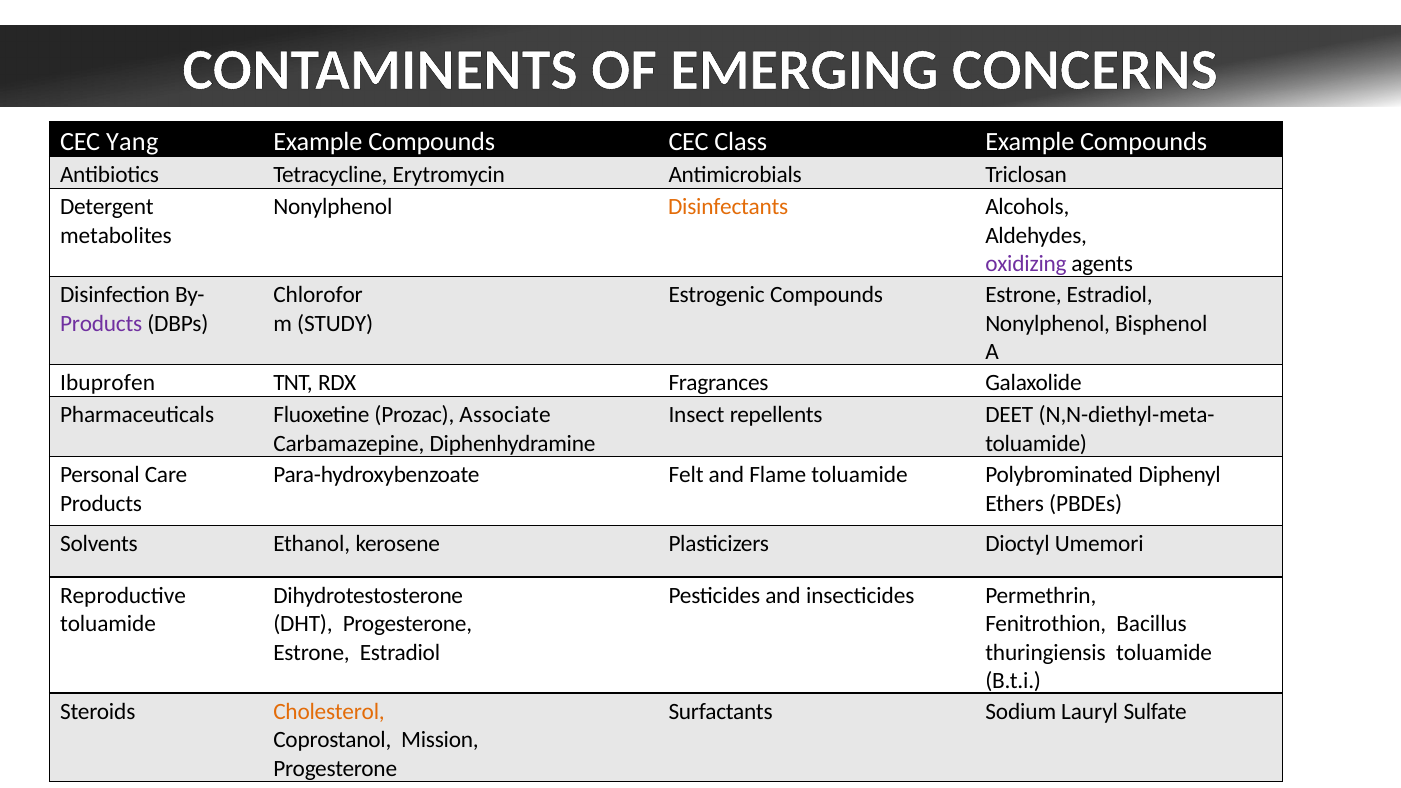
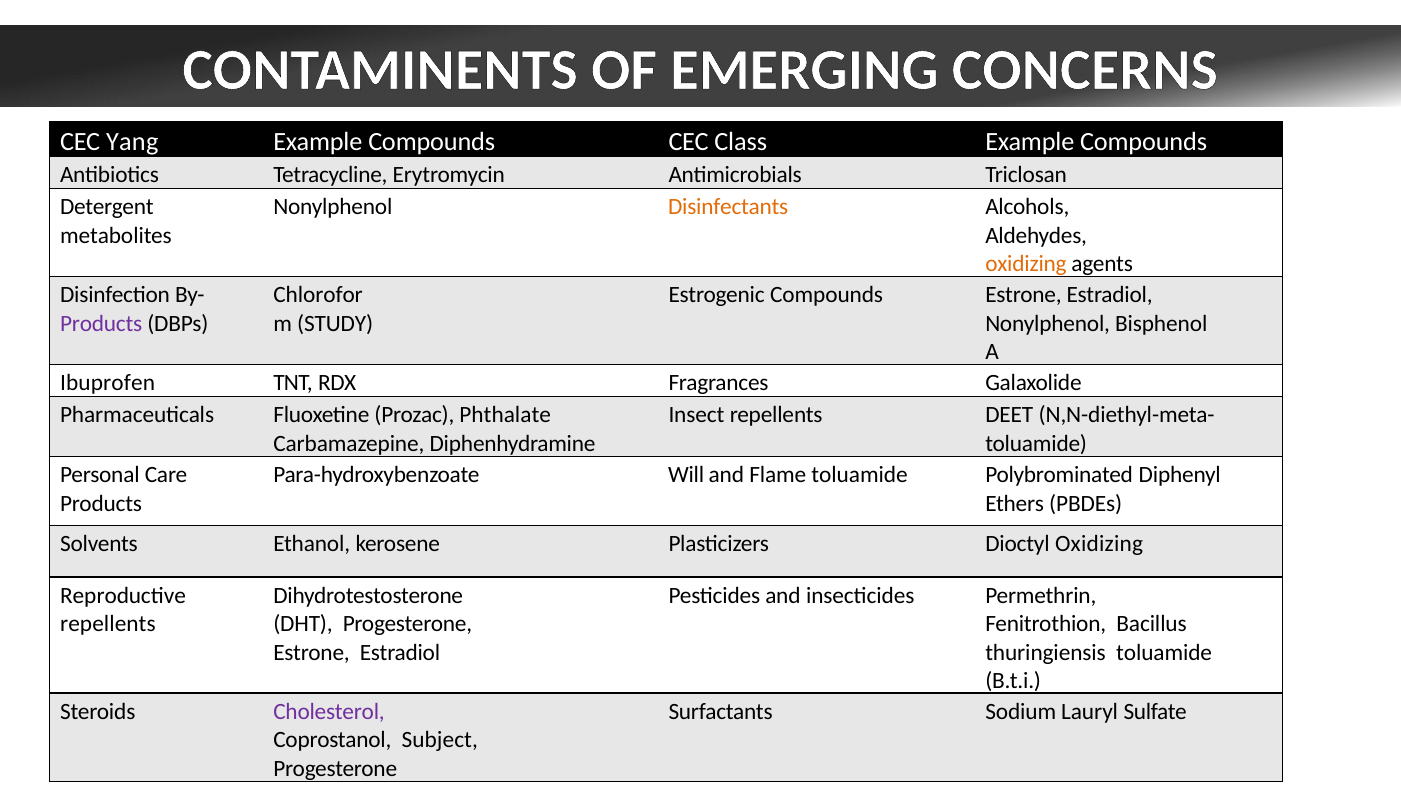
oxidizing at (1026, 264) colour: purple -> orange
Associate: Associate -> Phthalate
Felt: Felt -> Will
Dioctyl Umemori: Umemori -> Oxidizing
toluamide at (108, 624): toluamide -> repellents
Cholesterol colour: orange -> purple
Mission: Mission -> Subject
